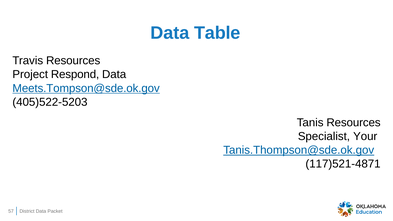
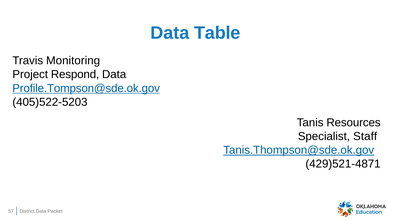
Travis Resources: Resources -> Monitoring
Meets.Tompson@sde.ok.gov: Meets.Tompson@sde.ok.gov -> Profile.Tompson@sde.ok.gov
Your: Your -> Staff
117)521-4871: 117)521-4871 -> 429)521-4871
